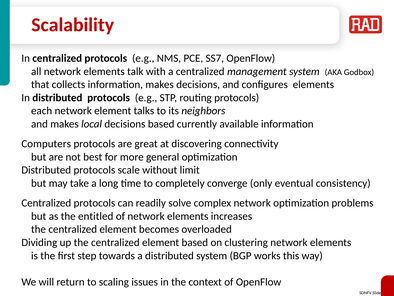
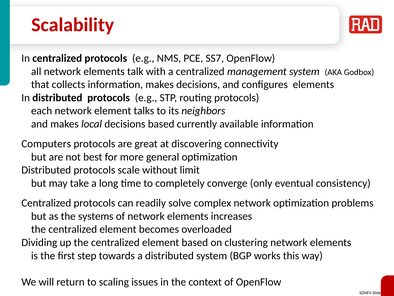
entitled: entitled -> systems
